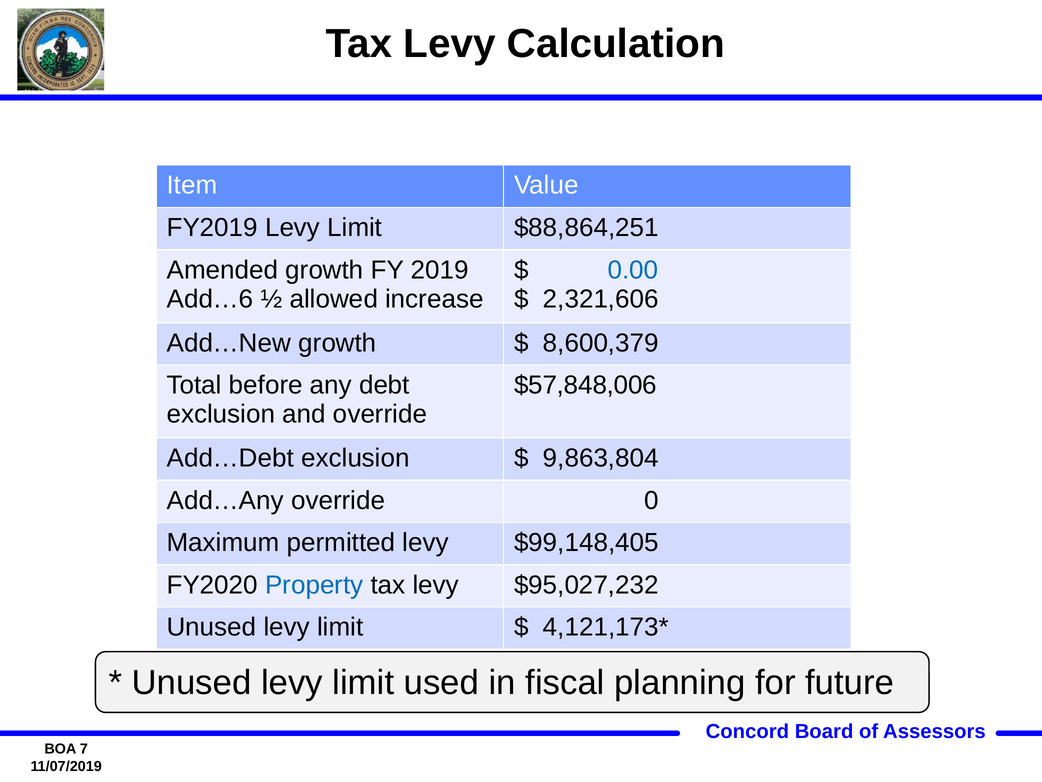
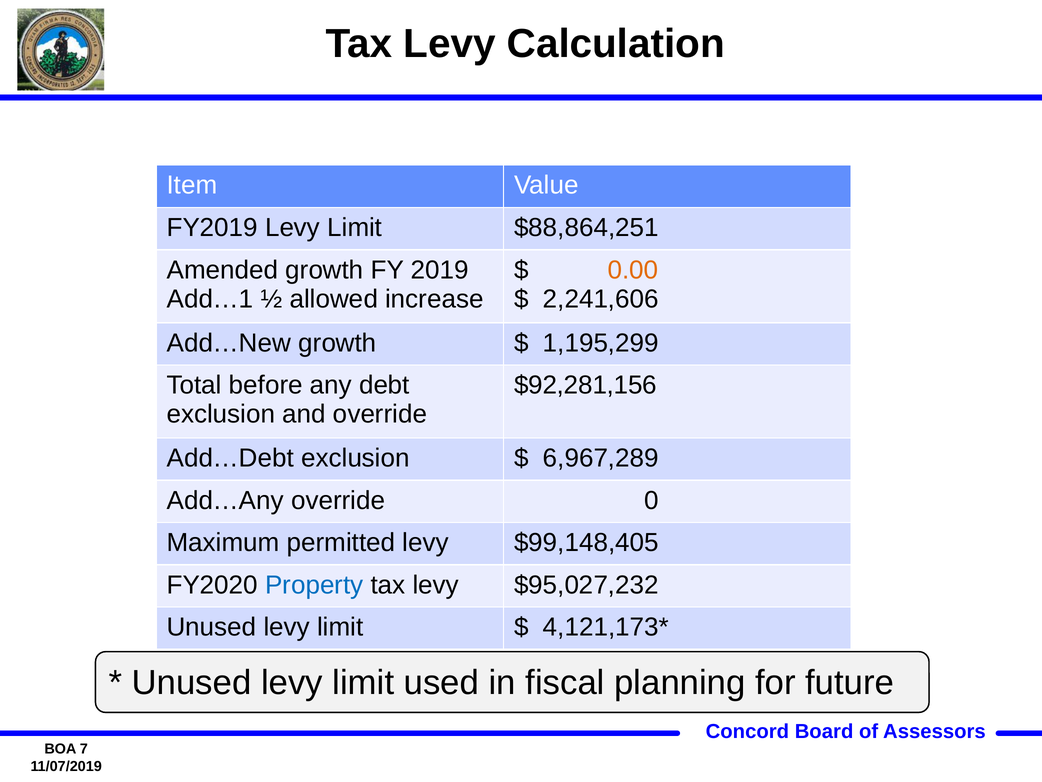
0.00 colour: blue -> orange
Add…6: Add…6 -> Add…1
2,321,606: 2,321,606 -> 2,241,606
8,600,379: 8,600,379 -> 1,195,299
$57,848,006: $57,848,006 -> $92,281,156
9,863,804: 9,863,804 -> 6,967,289
